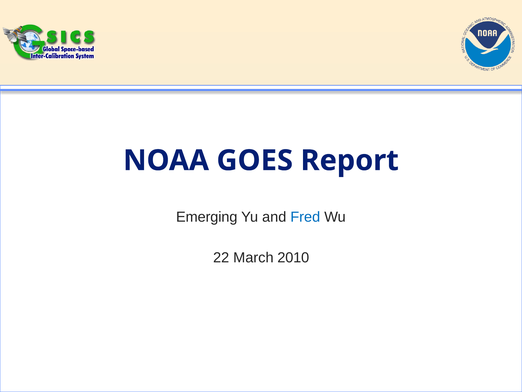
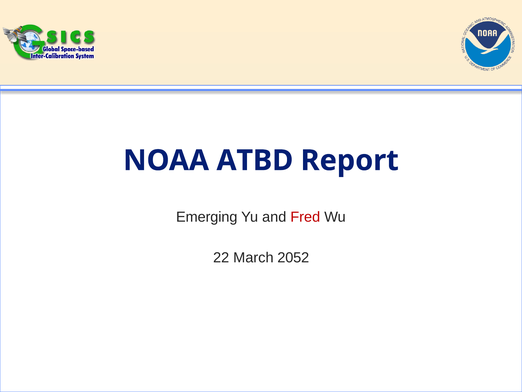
GOES: GOES -> ATBD
Fred colour: blue -> red
2010: 2010 -> 2052
